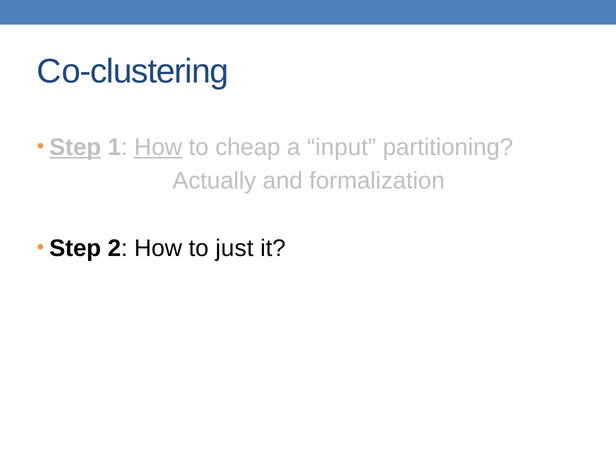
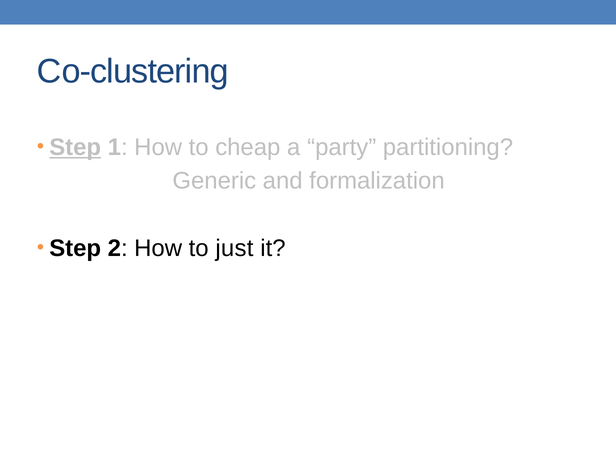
How at (158, 147) underline: present -> none
input: input -> party
Actually: Actually -> Generic
